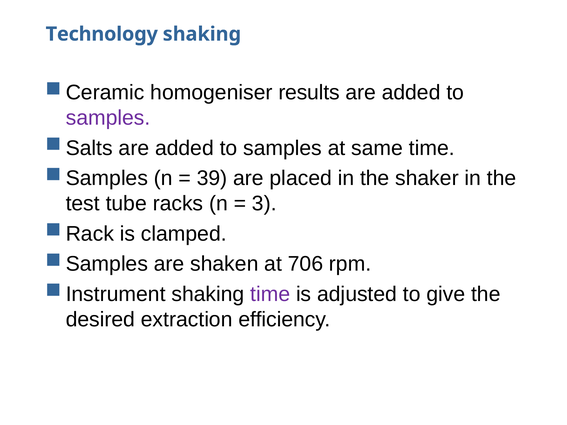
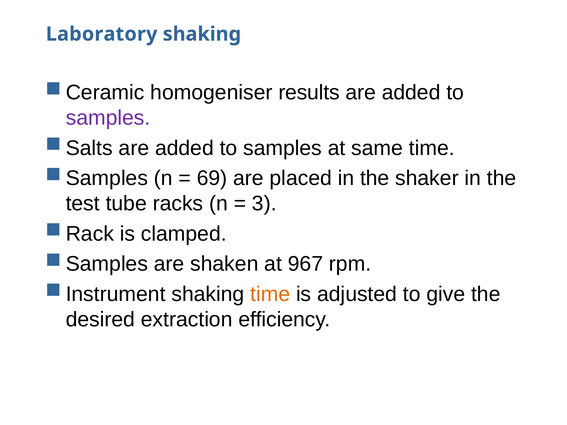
Technology: Technology -> Laboratory
39: 39 -> 69
706: 706 -> 967
time at (270, 294) colour: purple -> orange
